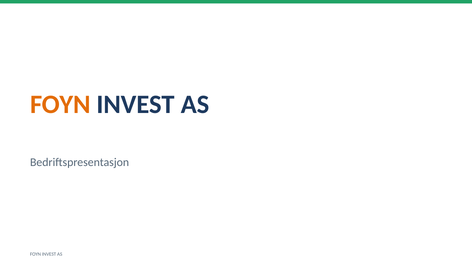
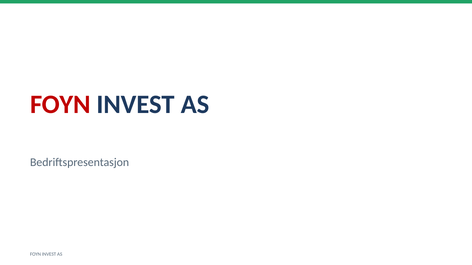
FOYN at (60, 105) colour: orange -> red
